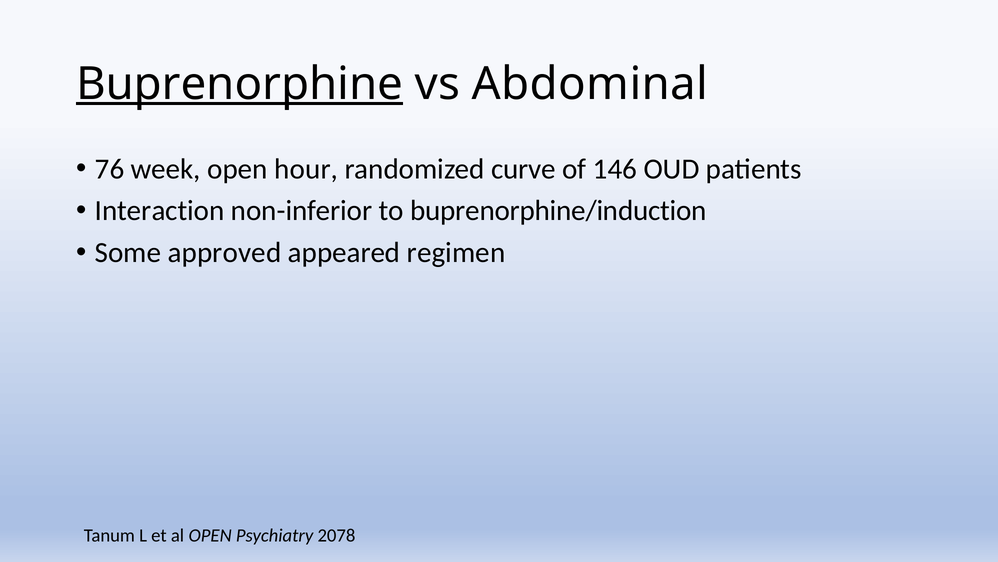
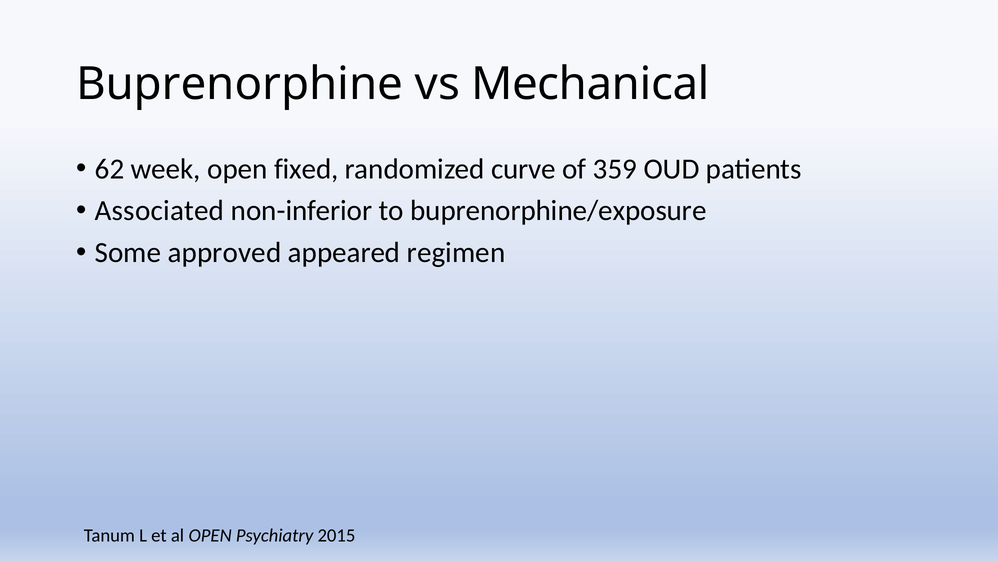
Buprenorphine underline: present -> none
Abdominal: Abdominal -> Mechanical
76: 76 -> 62
hour: hour -> fixed
146: 146 -> 359
Interaction: Interaction -> Associated
buprenorphine/induction: buprenorphine/induction -> buprenorphine/exposure
2078: 2078 -> 2015
